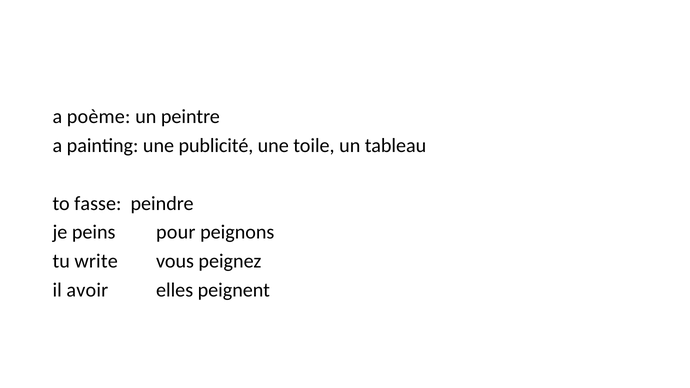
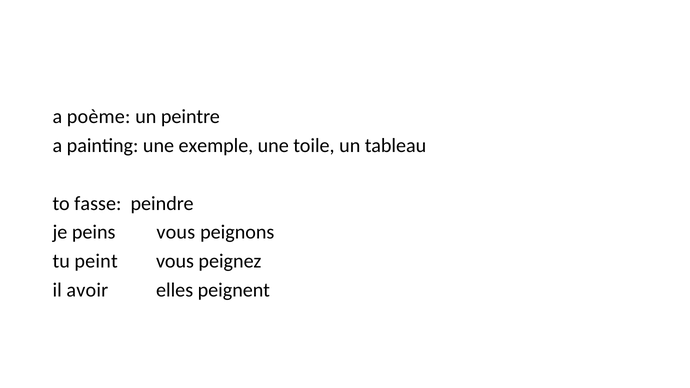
publicité: publicité -> exemple
peins pour: pour -> vous
write: write -> peint
